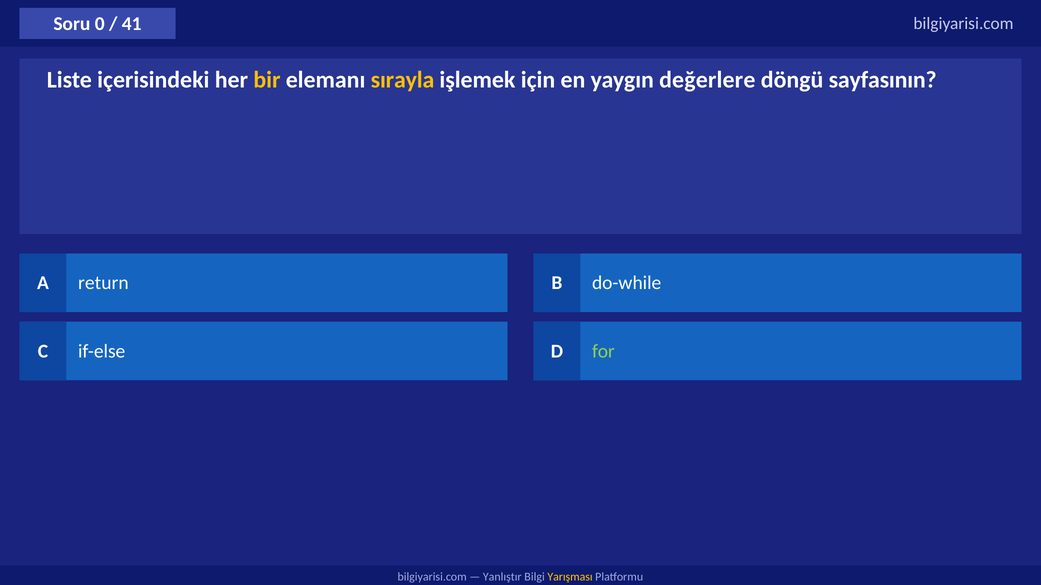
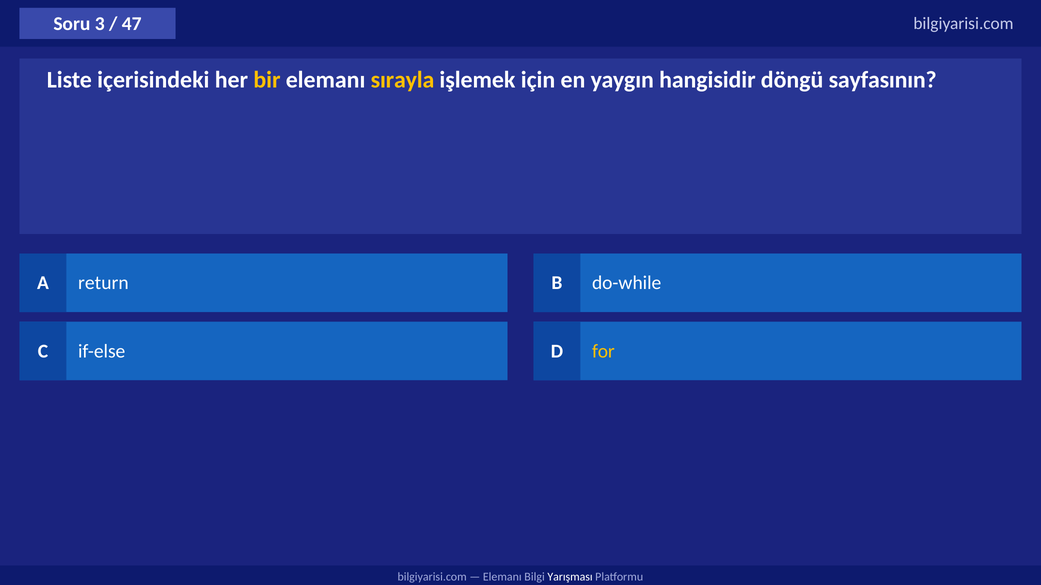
0: 0 -> 3
41: 41 -> 47
değerlere: değerlere -> hangisidir
for colour: light green -> yellow
Yanlıştır at (502, 577): Yanlıştır -> Elemanı
Yarışması colour: yellow -> white
